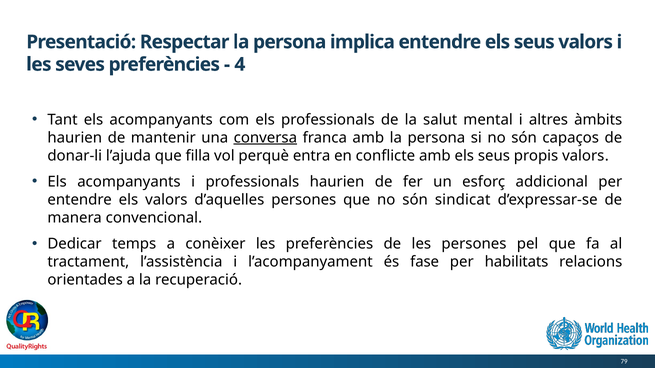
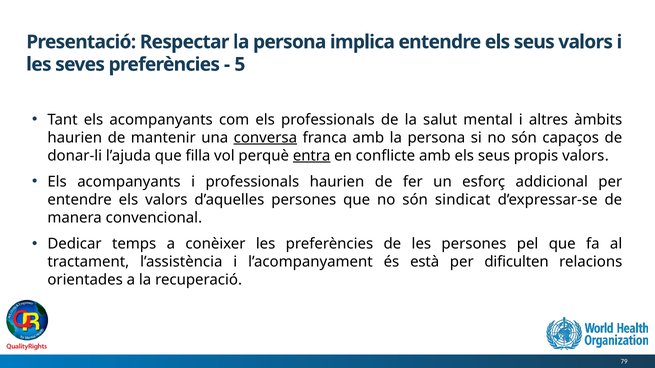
4: 4 -> 5
entra underline: none -> present
fase: fase -> està
habilitats: habilitats -> dificulten
